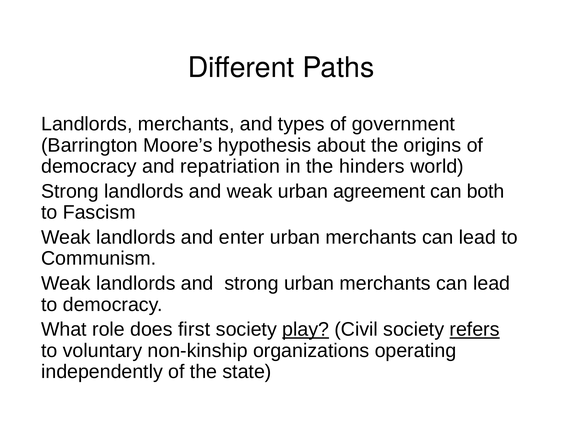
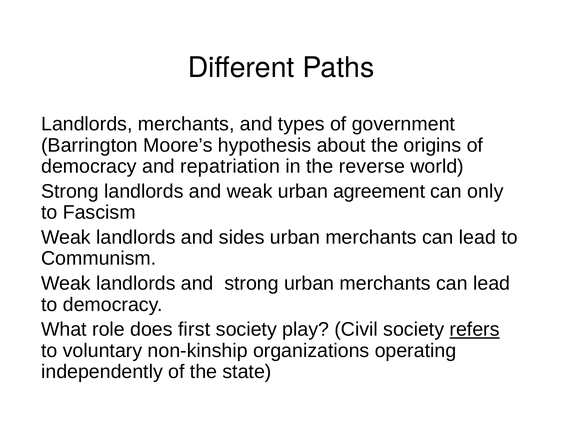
hinders: hinders -> reverse
both: both -> only
enter: enter -> sides
play underline: present -> none
